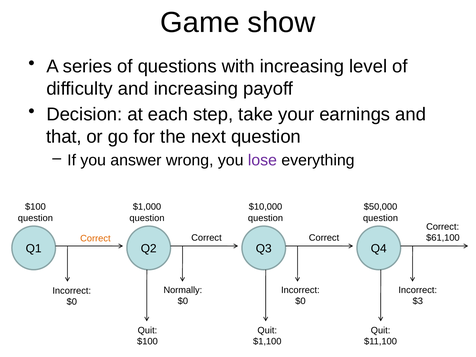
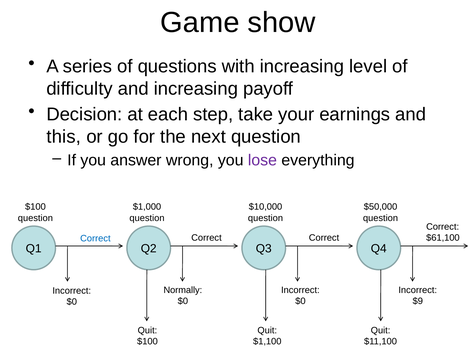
that: that -> this
Correct at (95, 238) colour: orange -> blue
$3: $3 -> $9
